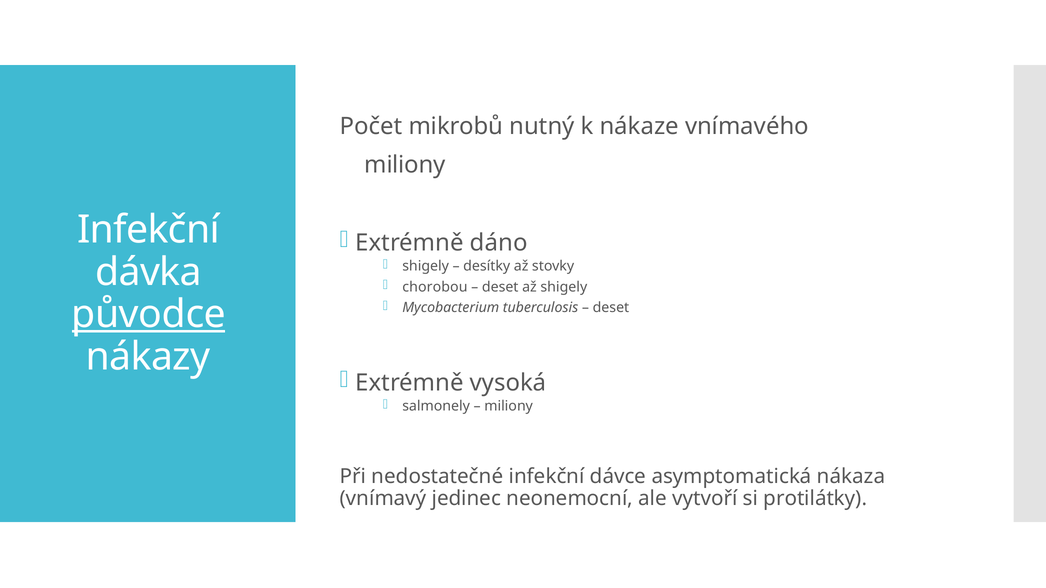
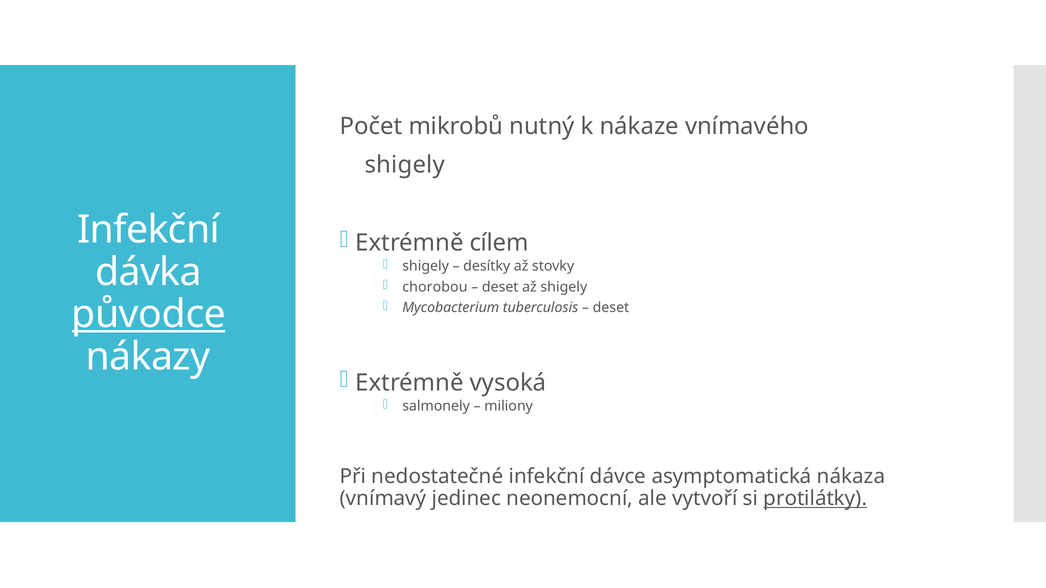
miliony at (405, 165): miliony -> shigely
dáno: dáno -> cílem
protilátky underline: none -> present
